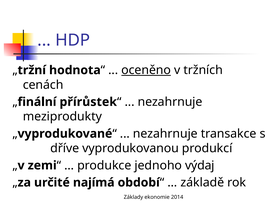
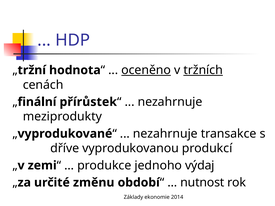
tržních underline: none -> present
najímá: najímá -> změnu
základě: základě -> nutnost
